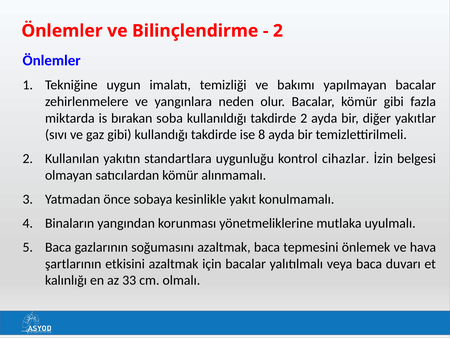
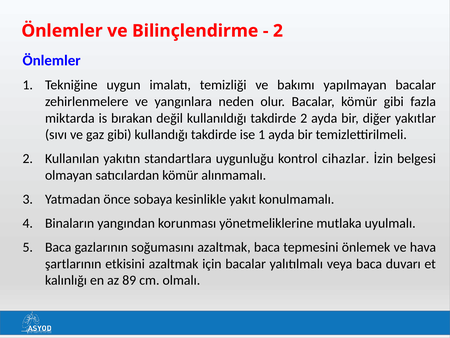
soba: soba -> değil
ise 8: 8 -> 1
33: 33 -> 89
